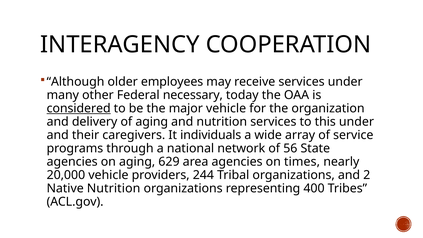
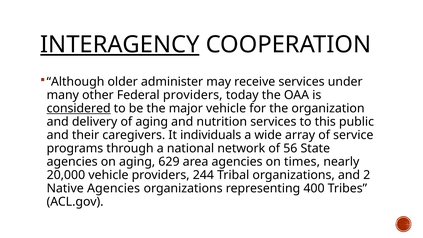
INTERAGENCY underline: none -> present
employees: employees -> administer
Federal necessary: necessary -> providers
this under: under -> public
Native Nutrition: Nutrition -> Agencies
